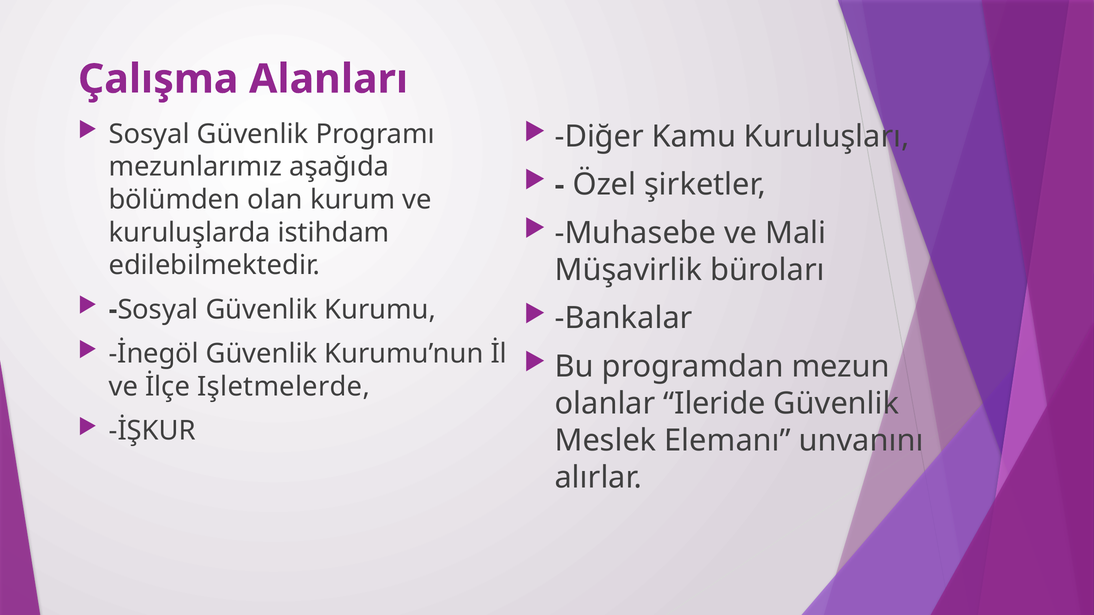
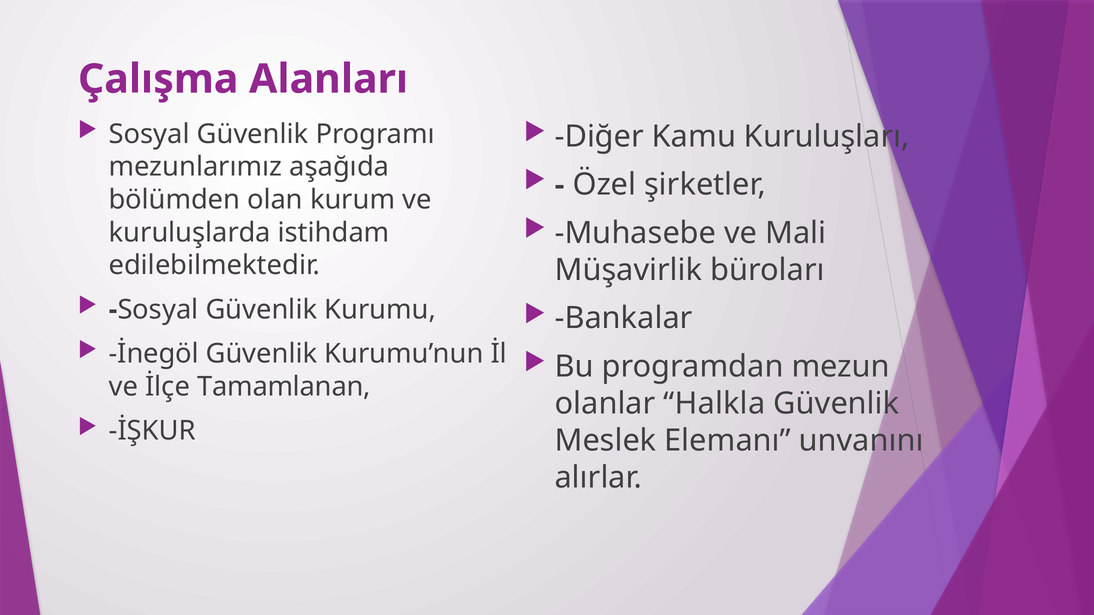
Işletmelerde: Işletmelerde -> Tamamlanan
Ileride: Ileride -> Halkla
